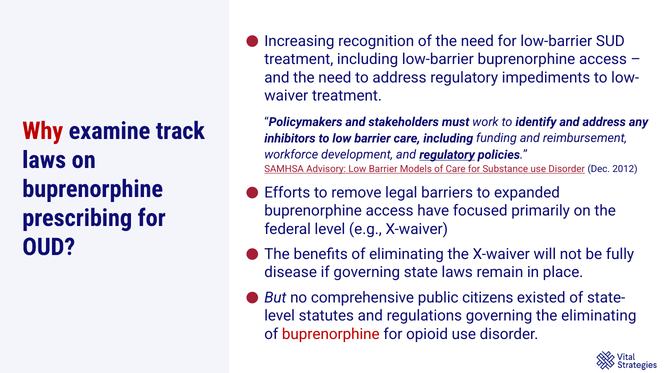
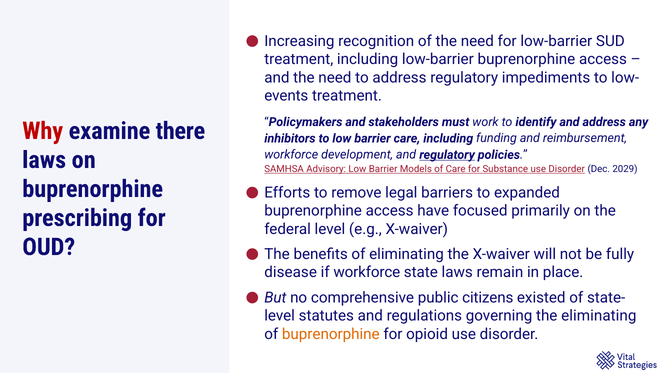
waiver: waiver -> events
track: track -> there
2012: 2012 -> 2029
if governing: governing -> workforce
buprenorphine at (331, 334) colour: red -> orange
